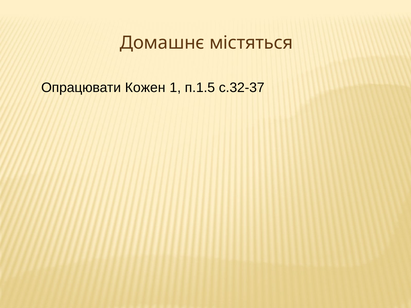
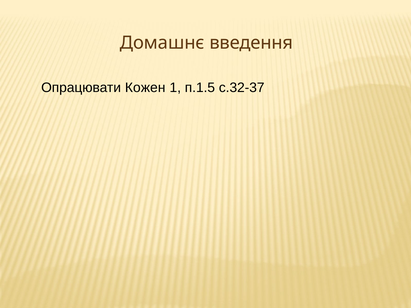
містяться: містяться -> введення
